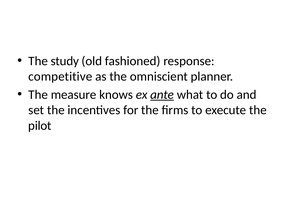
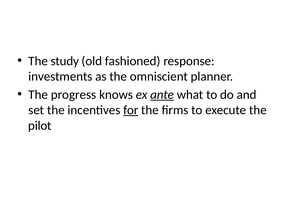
competitive: competitive -> investments
measure: measure -> progress
for underline: none -> present
